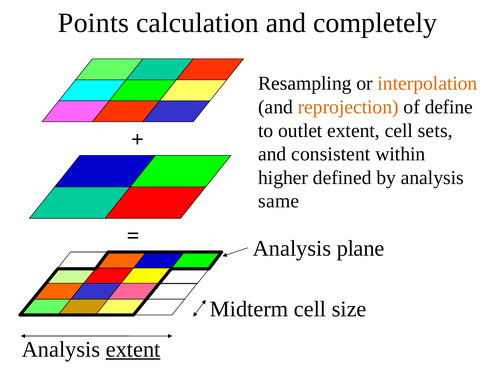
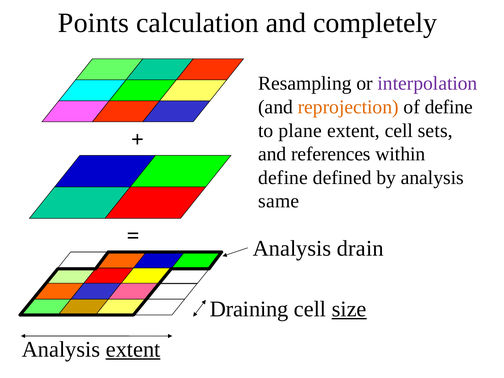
interpolation colour: orange -> purple
outlet: outlet -> plane
consistent: consistent -> references
higher at (283, 178): higher -> define
plane: plane -> drain
Midterm: Midterm -> Draining
size underline: none -> present
